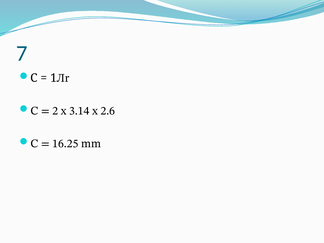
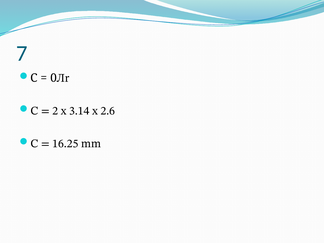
1: 1 -> 0
